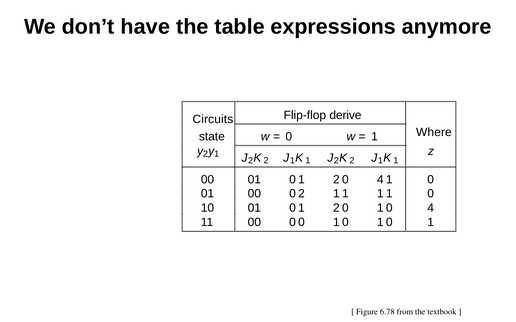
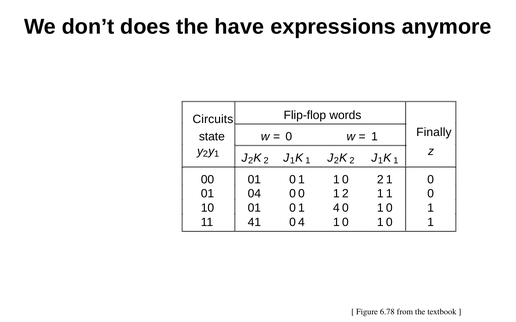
have: have -> does
table: table -> have
derive: derive -> words
Where: Where -> Finally
2 at (336, 180): 2 -> 1
4 at (380, 180): 4 -> 2
01 00: 00 -> 04
0 2: 2 -> 0
1 at (345, 194): 1 -> 2
2 at (336, 208): 2 -> 4
4 at (431, 208): 4 -> 1
11 00: 00 -> 41
0 0: 0 -> 4
